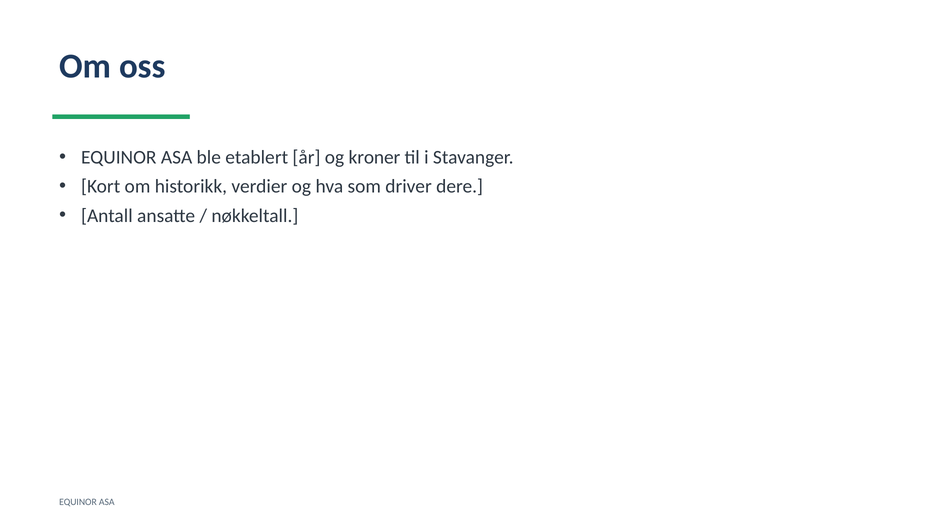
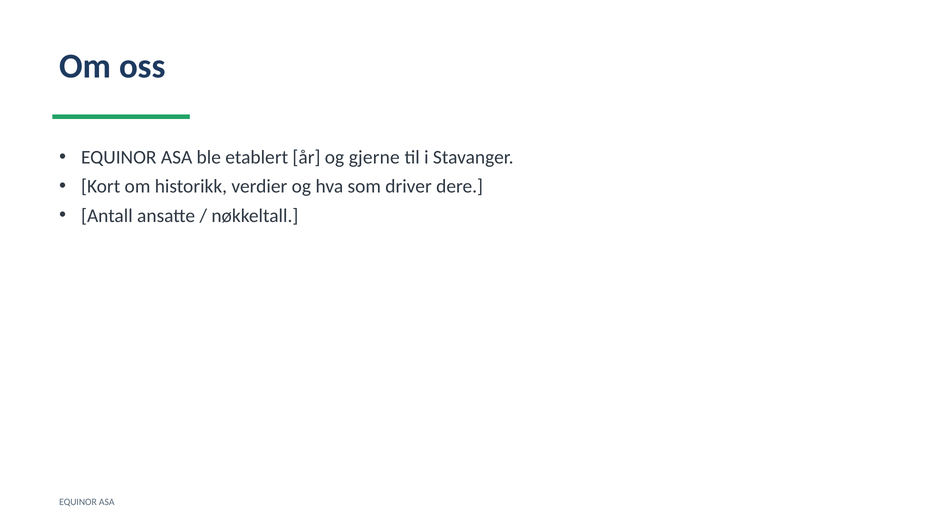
kroner: kroner -> gjerne
